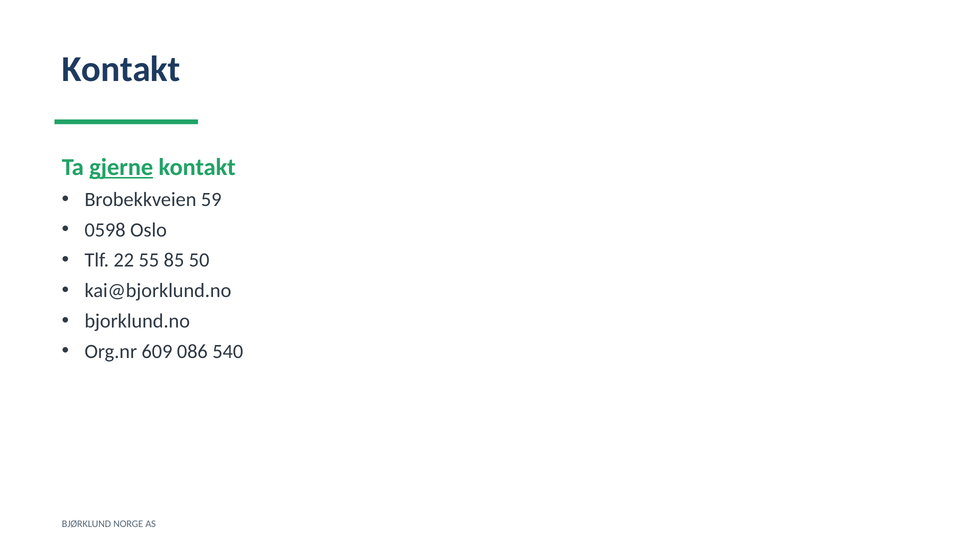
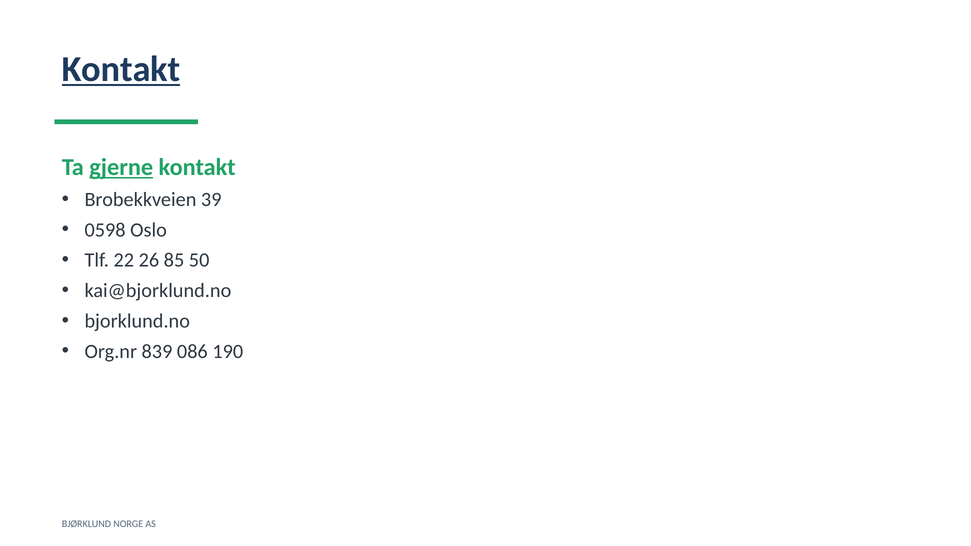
Kontakt at (121, 69) underline: none -> present
59: 59 -> 39
55: 55 -> 26
609: 609 -> 839
540: 540 -> 190
